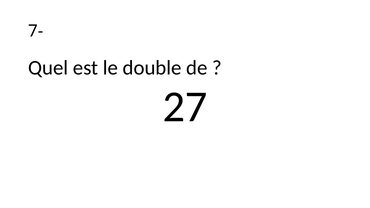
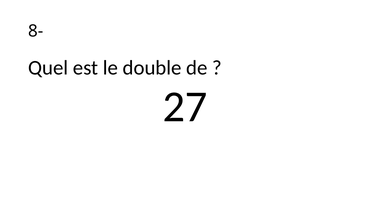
7-: 7- -> 8-
